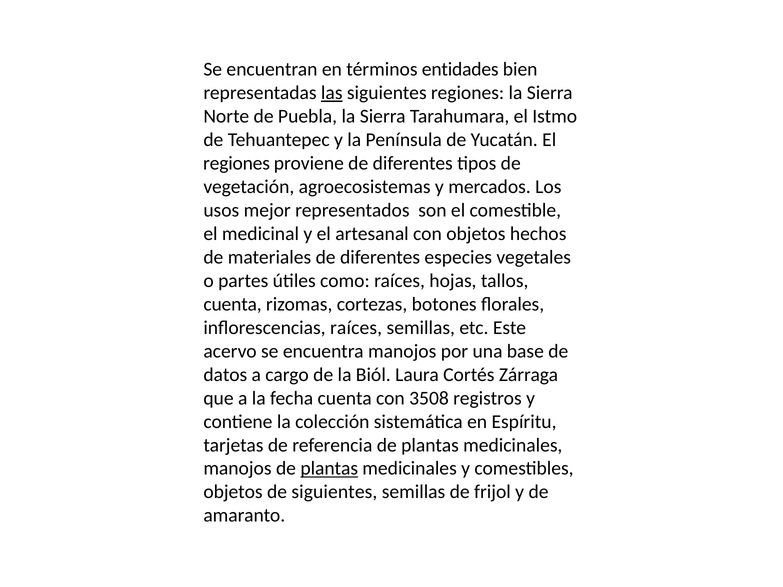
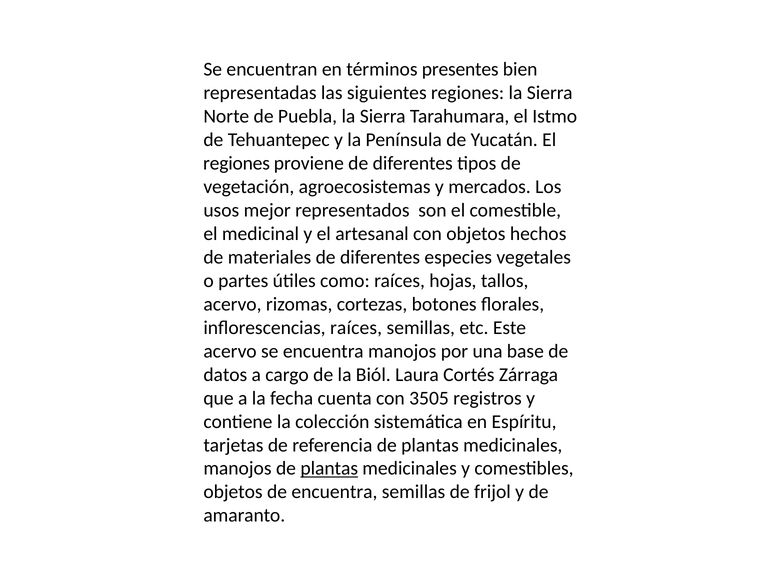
entidades: entidades -> presentes
las underline: present -> none
cuenta at (233, 304): cuenta -> acervo
3508: 3508 -> 3505
de siguientes: siguientes -> encuentra
